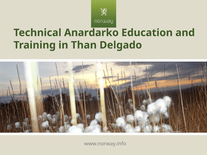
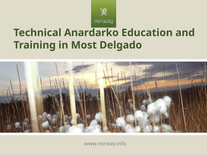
Than: Than -> Most
